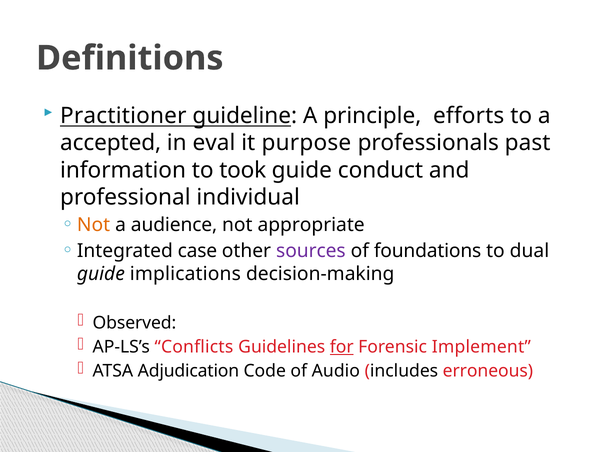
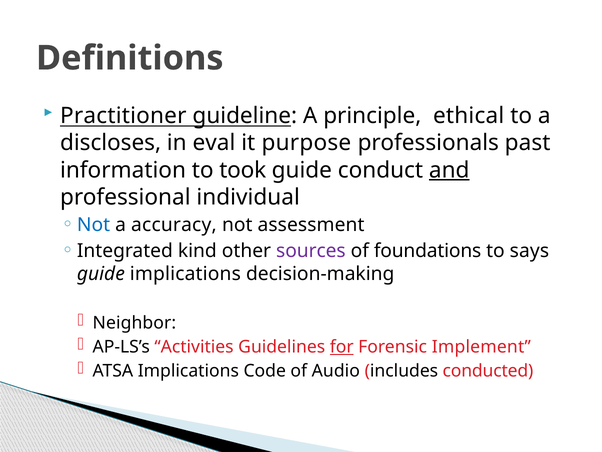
efforts: efforts -> ethical
accepted: accepted -> discloses
and underline: none -> present
Not at (94, 225) colour: orange -> blue
audience: audience -> accuracy
appropriate: appropriate -> assessment
case: case -> kind
dual: dual -> says
Observed: Observed -> Neighbor
Conflicts: Conflicts -> Activities
ATSA Adjudication: Adjudication -> Implications
erroneous: erroneous -> conducted
